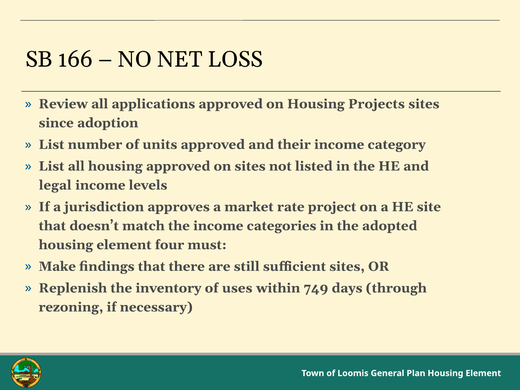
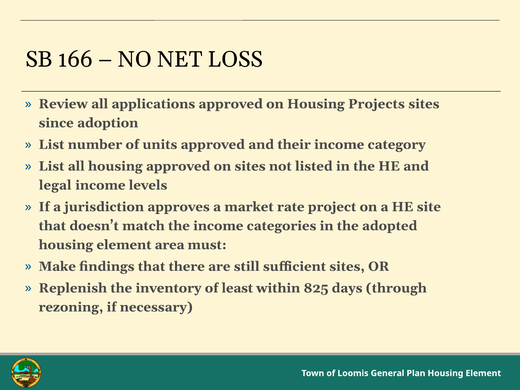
four: four -> area
uses: uses -> least
749: 749 -> 825
